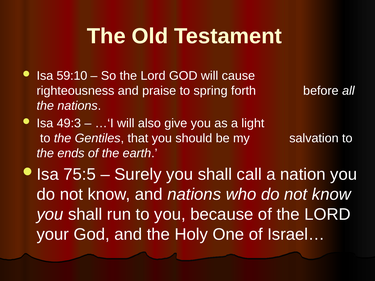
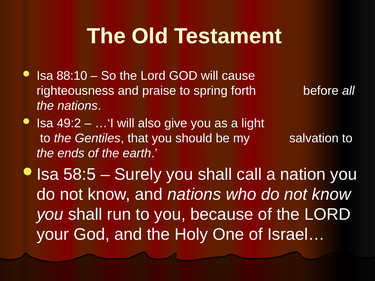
59:10: 59:10 -> 88:10
49:3: 49:3 -> 49:2
75:5: 75:5 -> 58:5
